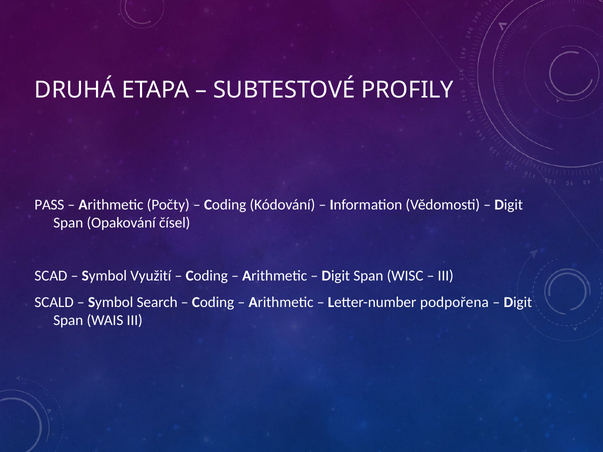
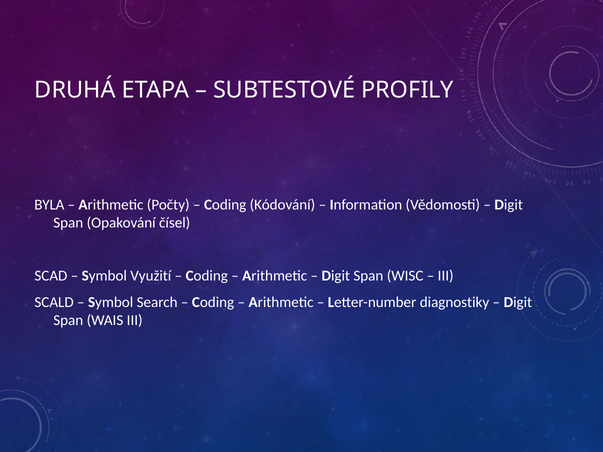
PASS: PASS -> BYLA
podpořena: podpořena -> diagnostiky
